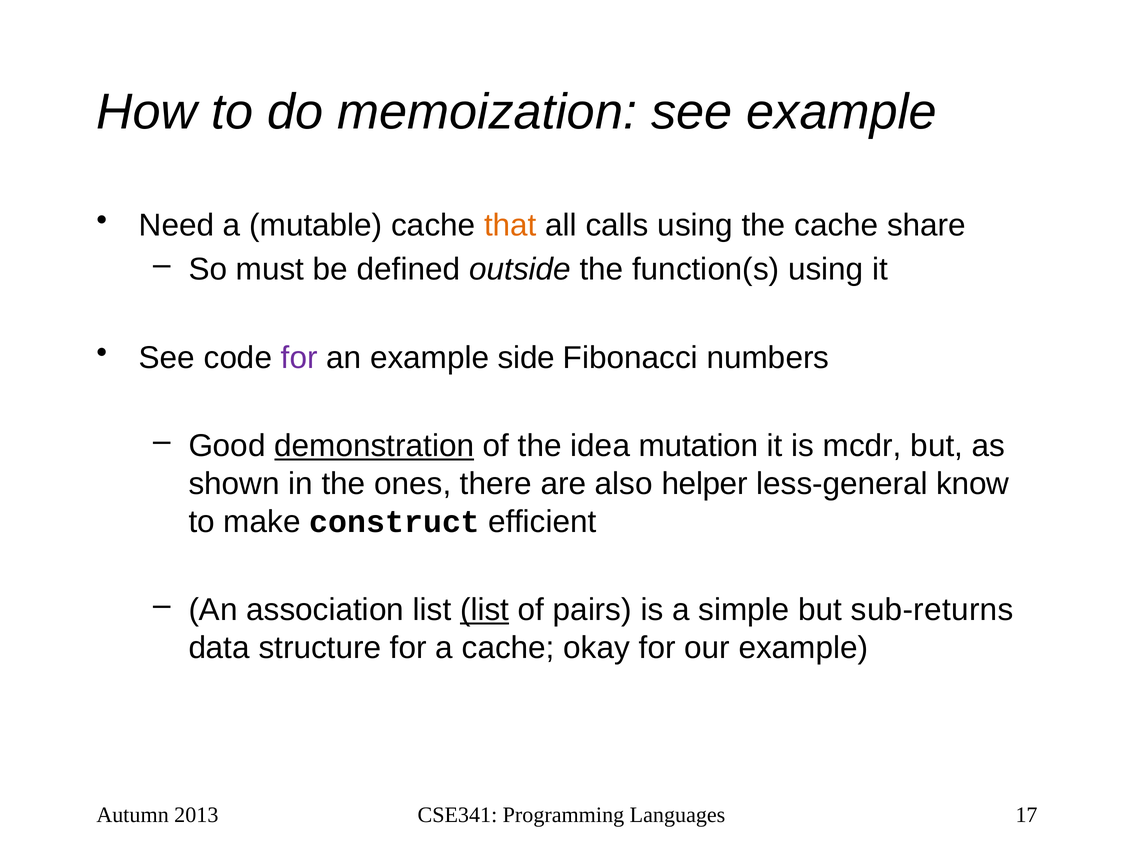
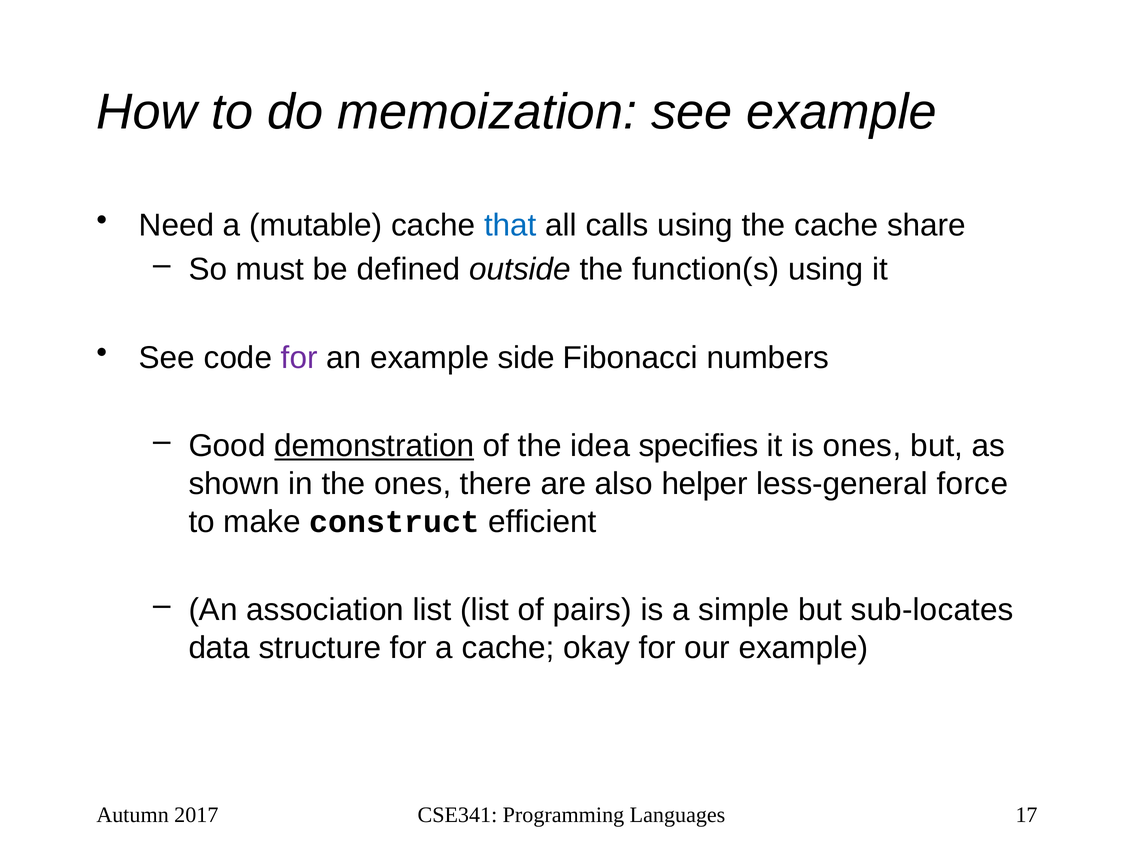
that colour: orange -> blue
mutation: mutation -> specifies
is mcdr: mcdr -> ones
know: know -> force
list at (485, 610) underline: present -> none
sub-returns: sub-returns -> sub-locates
2013: 2013 -> 2017
